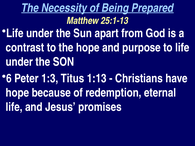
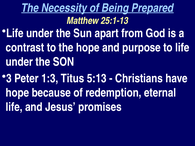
6: 6 -> 3
1:13: 1:13 -> 5:13
